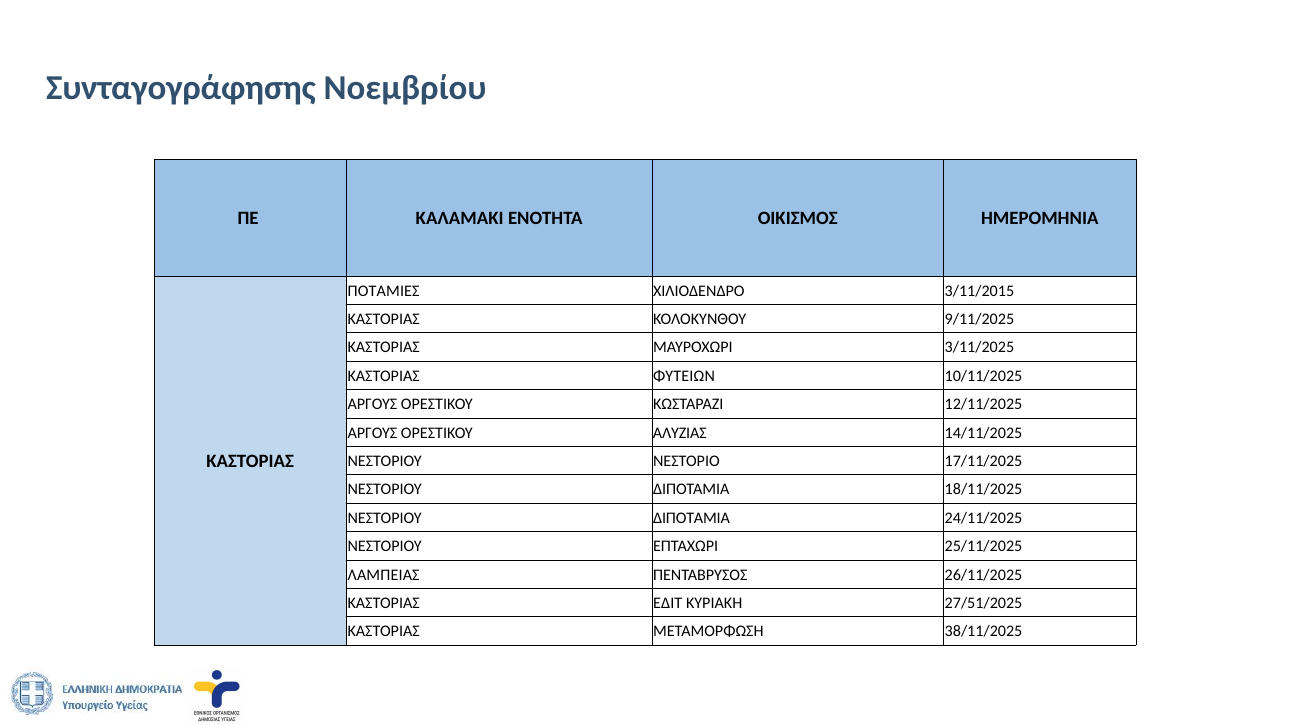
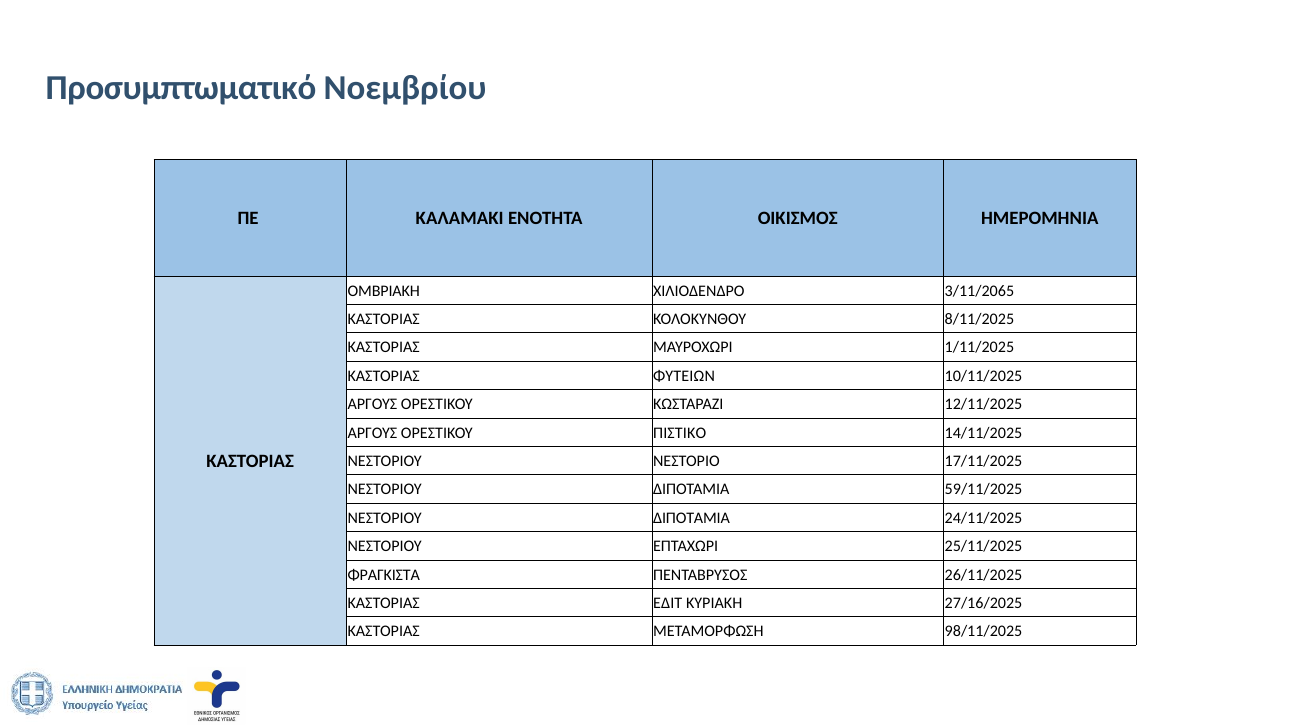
Συνταγογράφησης: Συνταγογράφησης -> Προσυμπτωματικό
ΠΟΤΑΜΙΕΣ: ΠΟΤΑΜΙΕΣ -> ΟΜΒΡΙΑΚΗ
3/11/2015: 3/11/2015 -> 3/11/2065
9/11/2025: 9/11/2025 -> 8/11/2025
3/11/2025: 3/11/2025 -> 1/11/2025
ΑΛΥΖΙΑΣ: ΑΛΥΖΙΑΣ -> ΠΙΣΤΙΚΟ
18/11/2025: 18/11/2025 -> 59/11/2025
ΛΑΜΠΕΙΑΣ: ΛΑΜΠΕΙΑΣ -> ΦΡΑΓΚΙΣΤΑ
27/51/2025: 27/51/2025 -> 27/16/2025
38/11/2025: 38/11/2025 -> 98/11/2025
